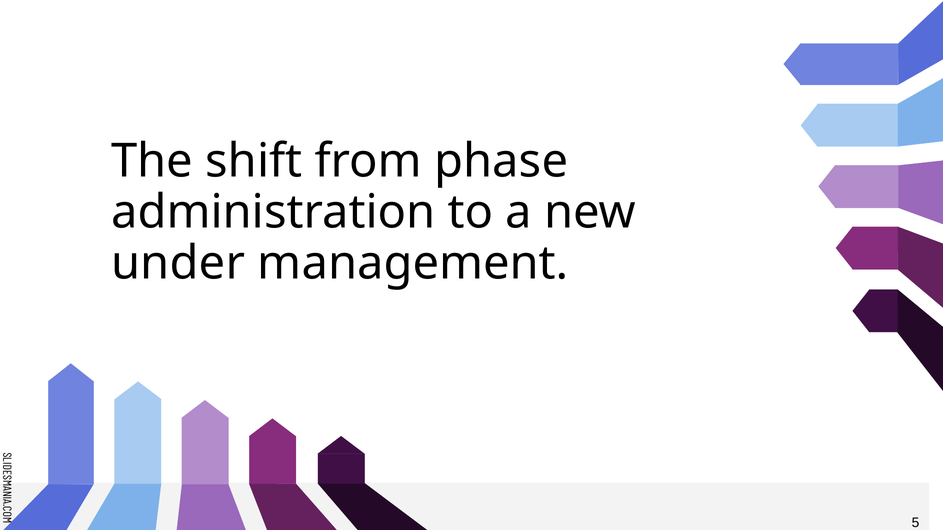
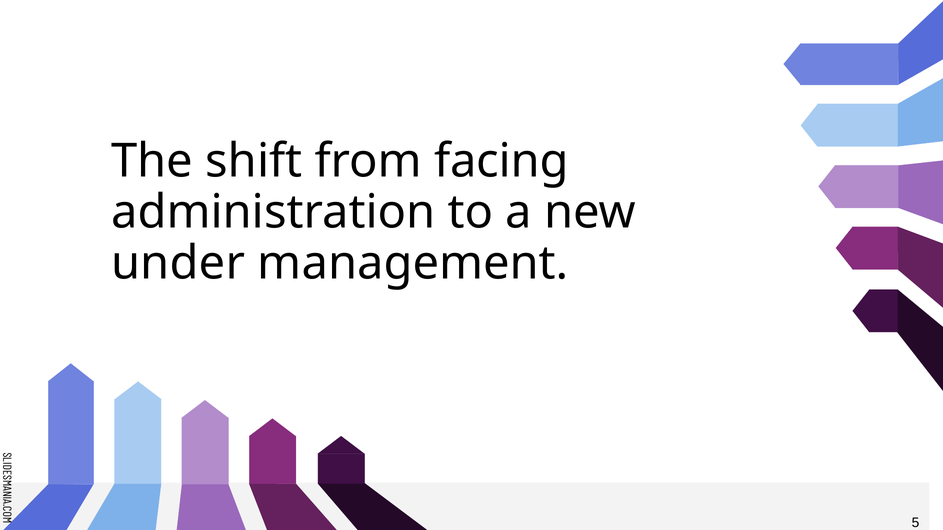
phase: phase -> facing
